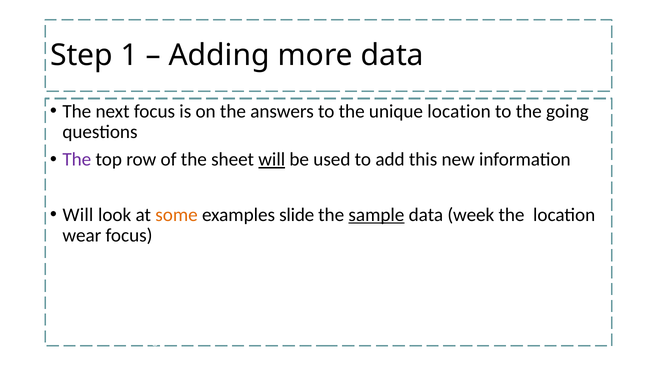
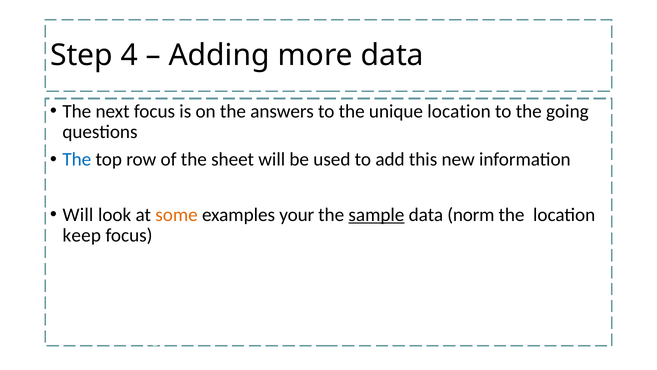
1: 1 -> 4
The at (77, 159) colour: purple -> blue
will at (272, 159) underline: present -> none
slide: slide -> your
week: week -> norm
wear: wear -> keep
